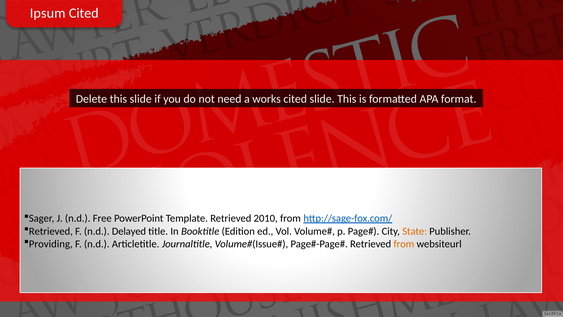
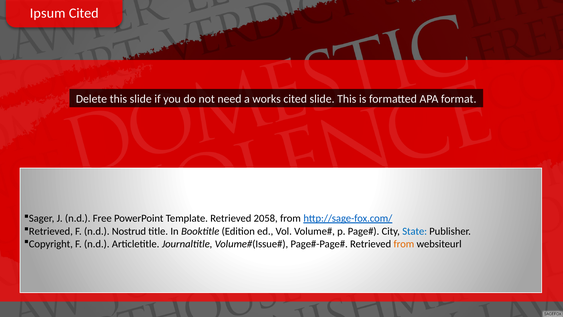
2010: 2010 -> 2058
Delayed: Delayed -> Nostrud
State colour: orange -> blue
Providing: Providing -> Copyright
